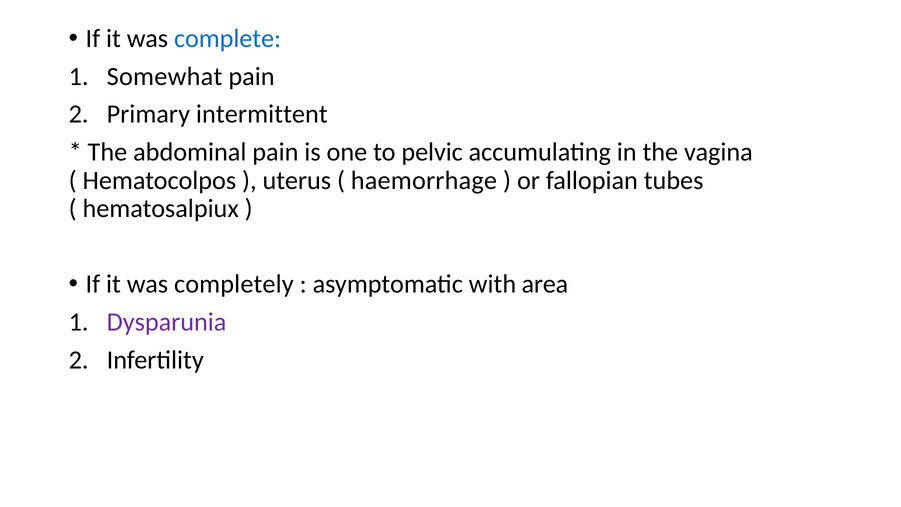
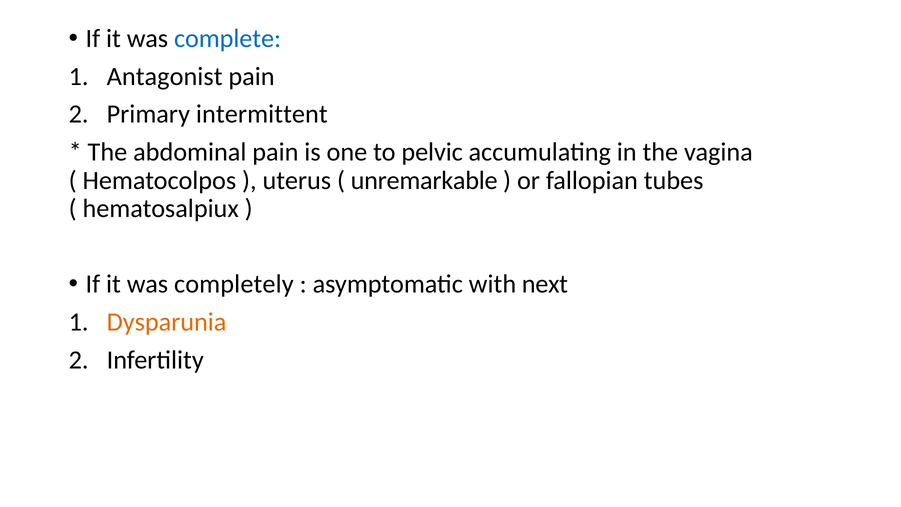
Somewhat: Somewhat -> Antagonist
haemorrhage: haemorrhage -> unremarkable
area: area -> next
Dysparunia colour: purple -> orange
